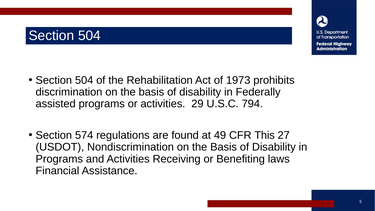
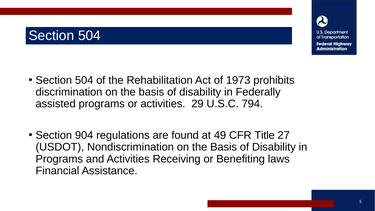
574: 574 -> 904
This: This -> Title
